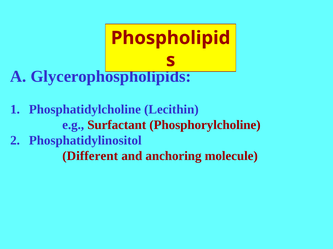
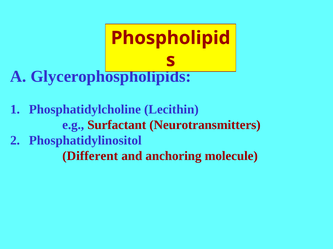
Phosphorylcholine: Phosphorylcholine -> Neurotransmitters
